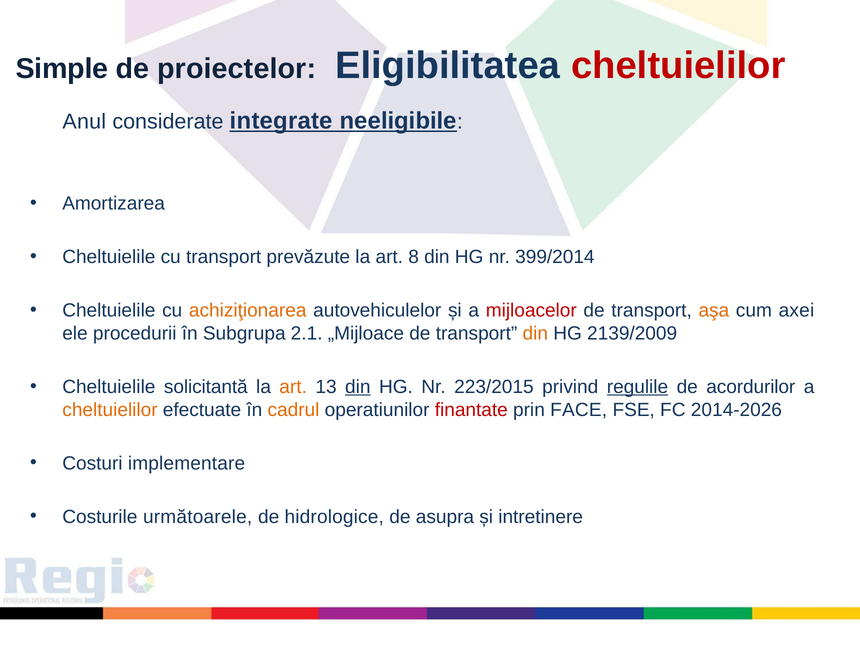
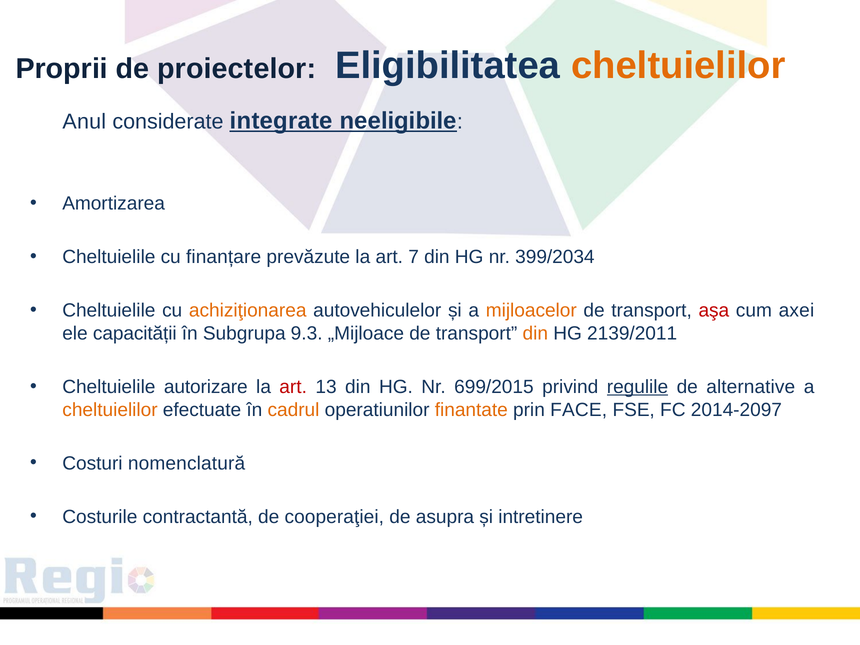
Simple: Simple -> Proprii
cheltuielilor at (678, 66) colour: red -> orange
cu transport: transport -> finanțare
8: 8 -> 7
399/2014: 399/2014 -> 399/2034
mijloacelor colour: red -> orange
aşa colour: orange -> red
procedurii: procedurii -> capacității
2.1: 2.1 -> 9.3
2139/2009: 2139/2009 -> 2139/2011
solicitantă: solicitantă -> autorizare
art at (293, 387) colour: orange -> red
din at (358, 387) underline: present -> none
223/2015: 223/2015 -> 699/2015
acordurilor: acordurilor -> alternative
finantate colour: red -> orange
2014-2026: 2014-2026 -> 2014-2097
implementare: implementare -> nomenclatură
următoarele: următoarele -> contractantă
hidrologice: hidrologice -> cooperaţiei
